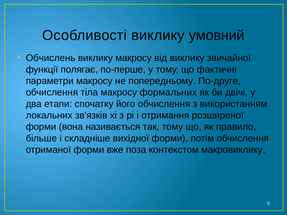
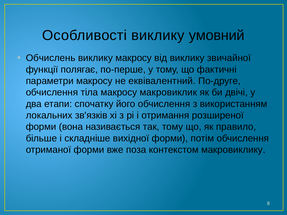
попередньому: попередньому -> еквівалентний
формальних: формальних -> макровиклик
